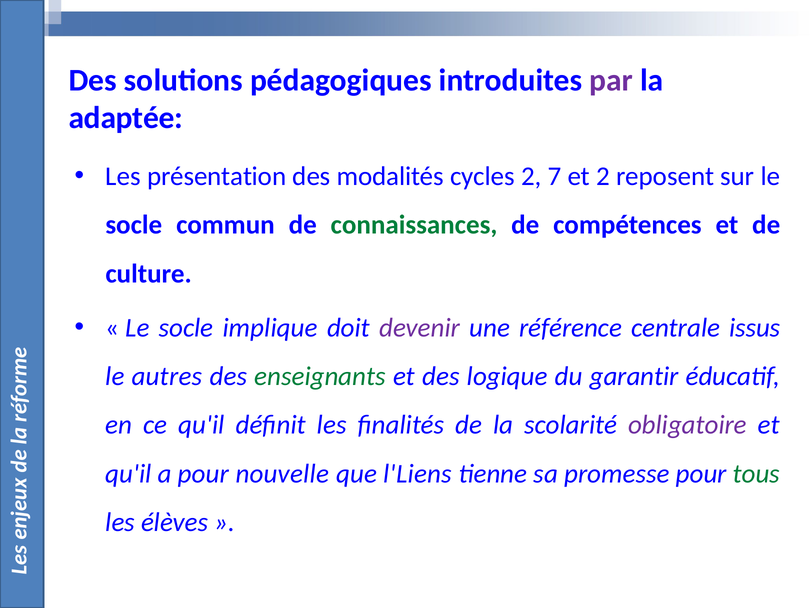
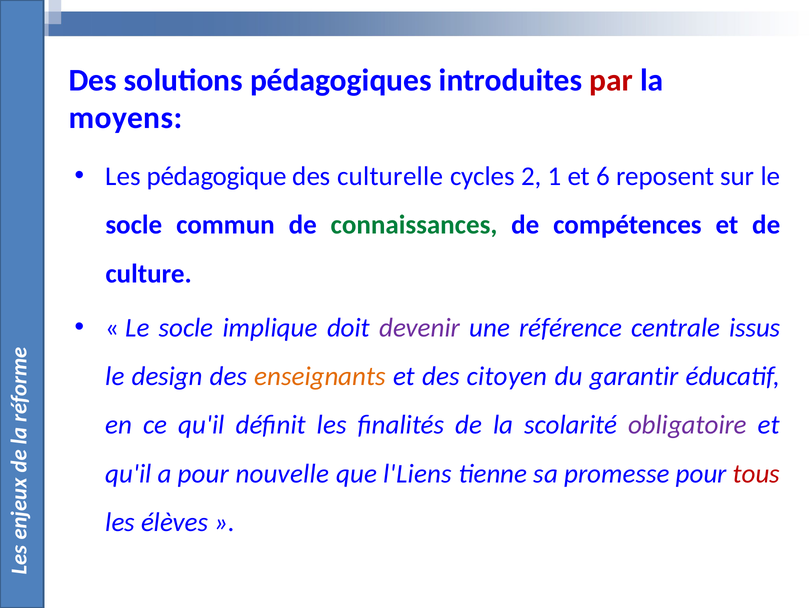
par colour: purple -> red
adaptée: adaptée -> moyens
présentation: présentation -> pédagogique
modalités: modalités -> culturelle
7: 7 -> 1
et 2: 2 -> 6
autres: autres -> design
enseignants colour: green -> orange
logique: logique -> citoyen
tous colour: green -> red
